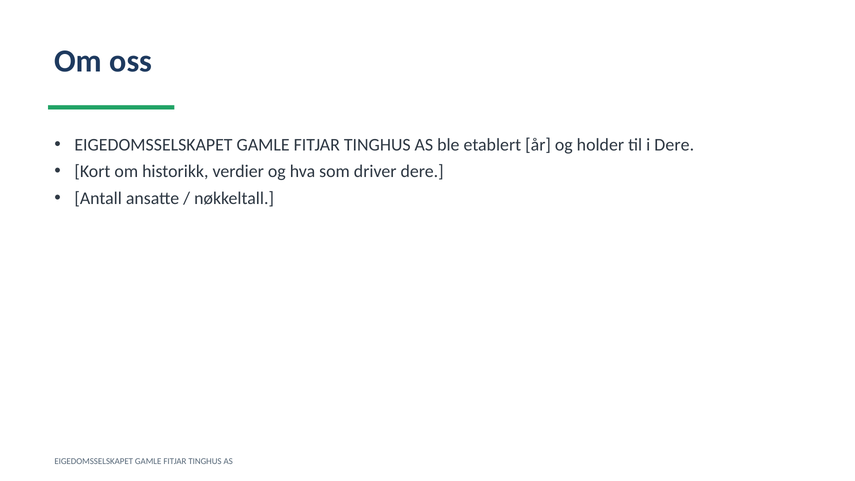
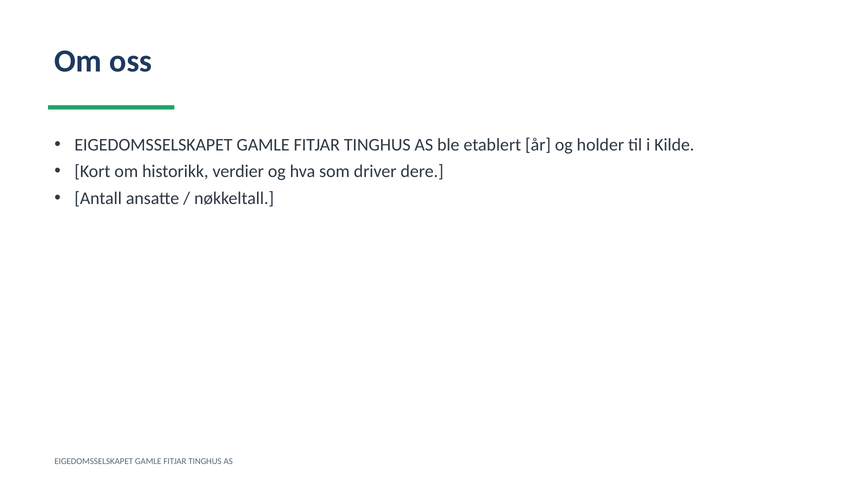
i Dere: Dere -> Kilde
